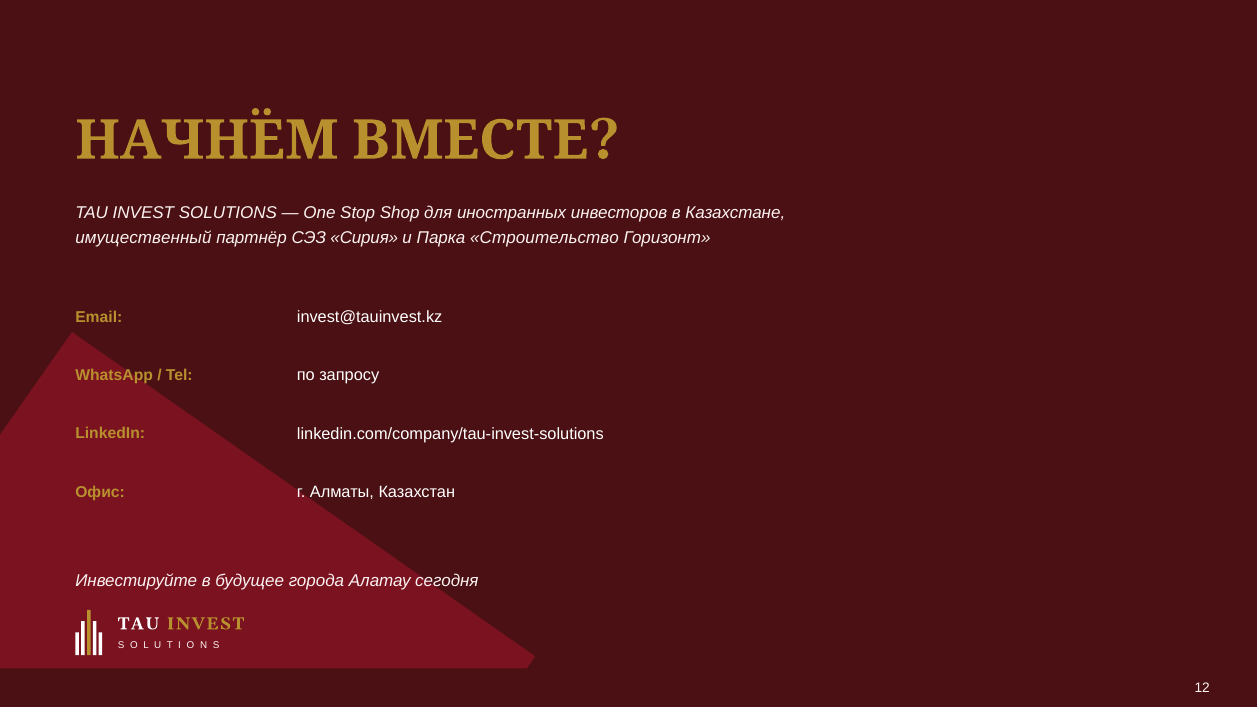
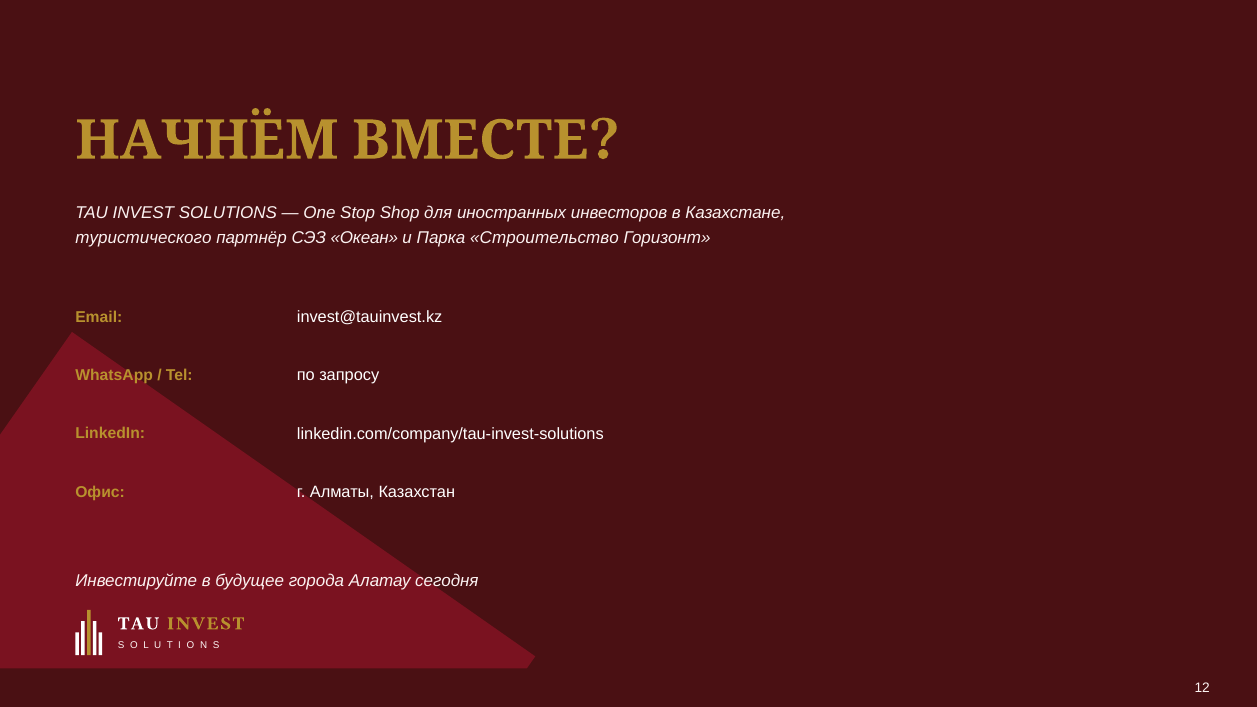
имущественный: имущественный -> туристического
Сирия: Сирия -> Океан
